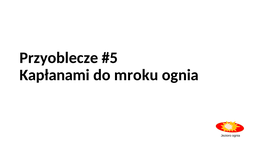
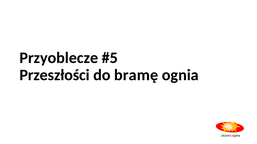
Kapłanami: Kapłanami -> Przeszłości
mroku: mroku -> bramę
